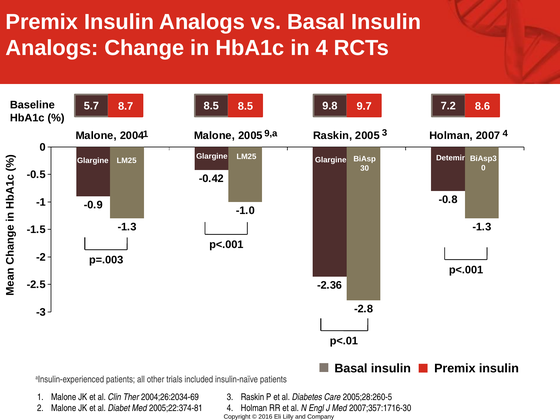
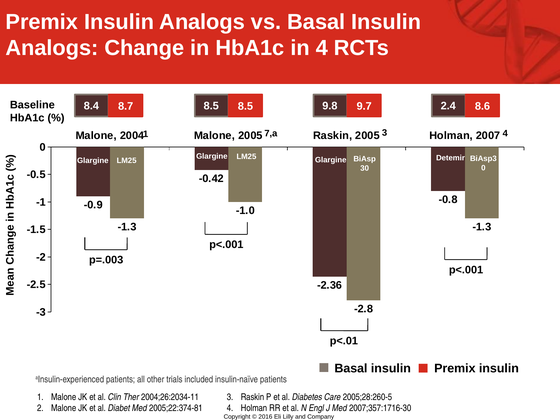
5.7: 5.7 -> 8.4
7.2: 7.2 -> 2.4
9,a: 9,a -> 7,a
2004;26:2034-69: 2004;26:2034-69 -> 2004;26:2034-11
